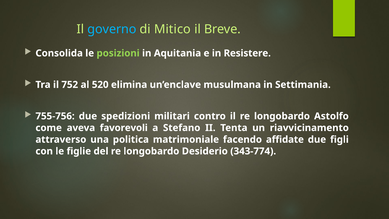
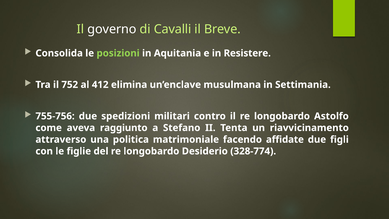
governo colour: light blue -> white
Mitico: Mitico -> Cavalli
520: 520 -> 412
favorevoli: favorevoli -> raggiunto
343-774: 343-774 -> 328-774
